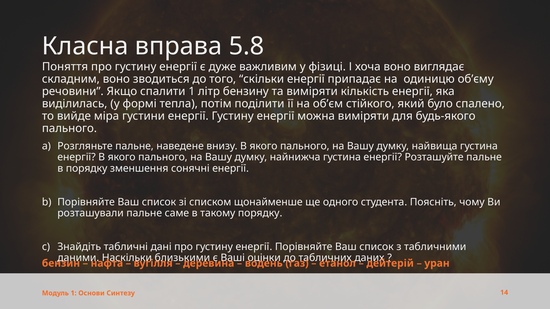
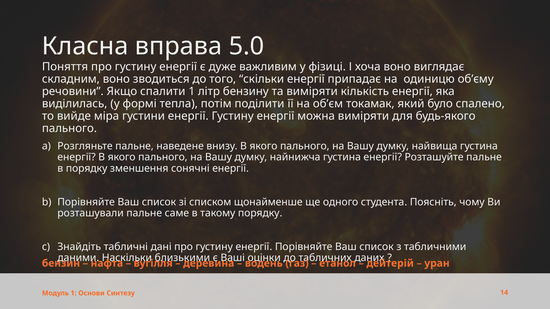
5.8: 5.8 -> 5.0
стійкого: стійкого -> токамак
